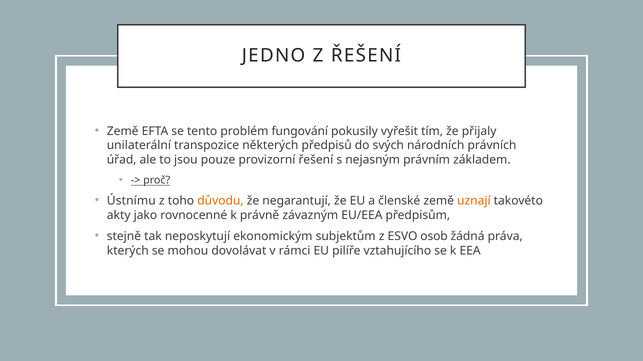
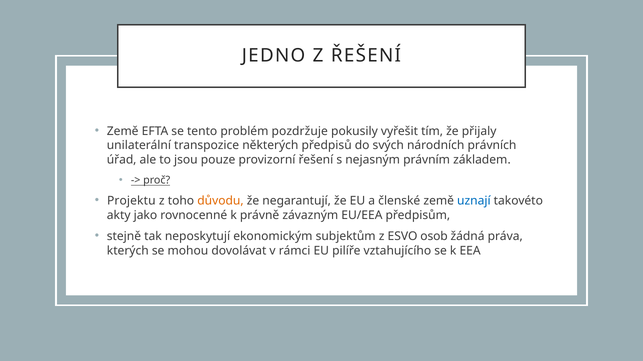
fungování: fungování -> pozdržuje
Ústnímu: Ústnímu -> Projektu
uznají colour: orange -> blue
